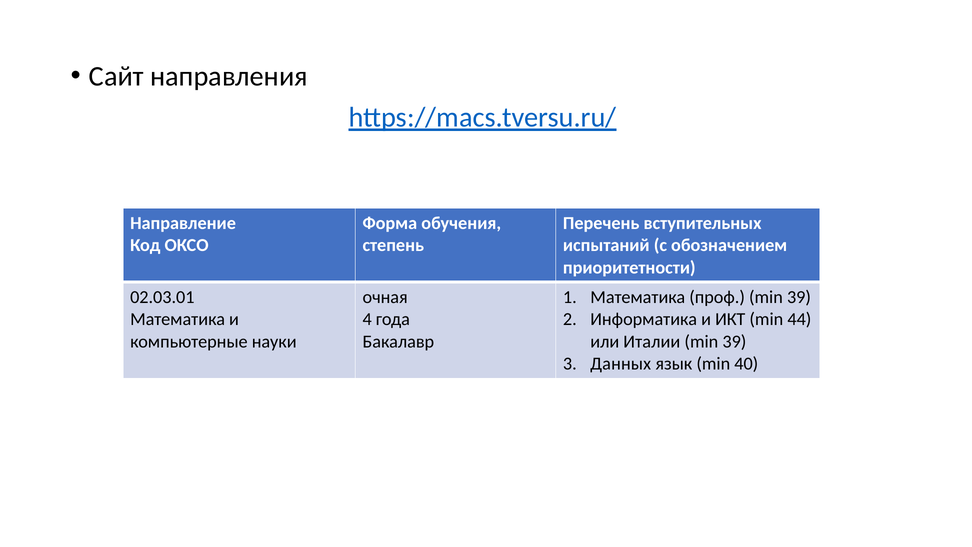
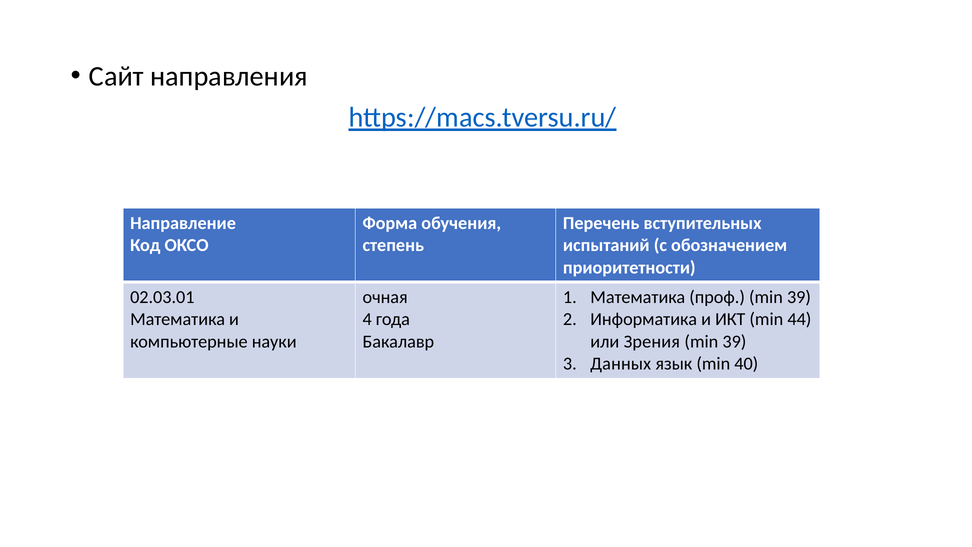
Италии: Италии -> Зрения
